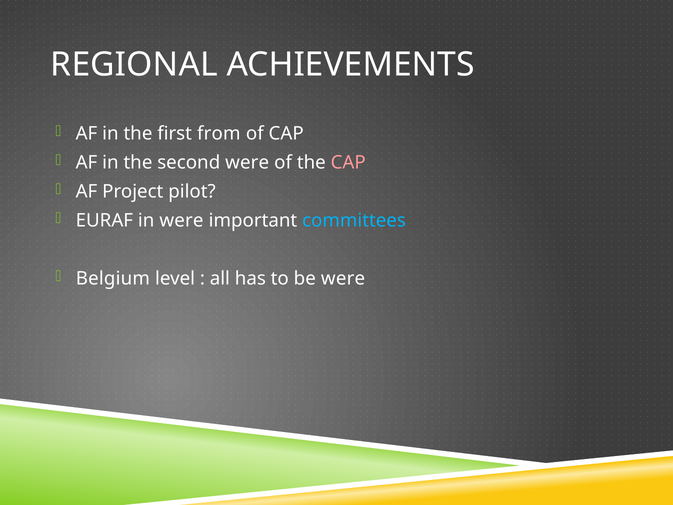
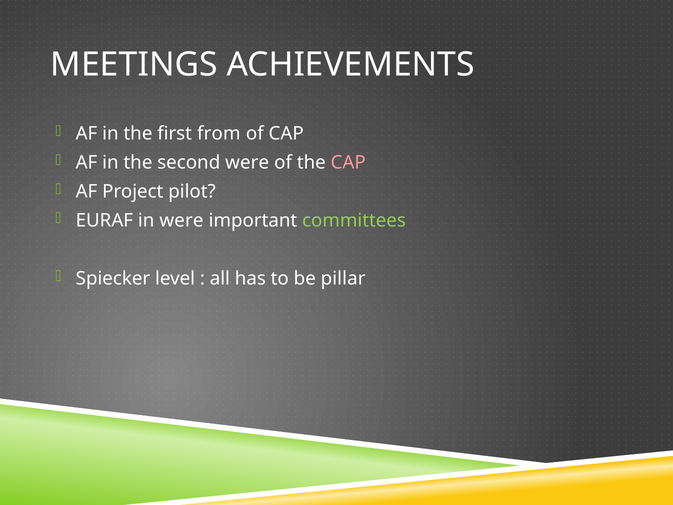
REGIONAL: REGIONAL -> MEETINGS
committees colour: light blue -> light green
Belgium: Belgium -> Spiecker
be were: were -> pillar
